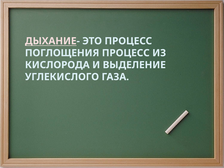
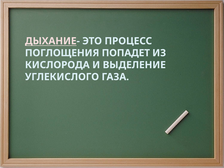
ПОГЛОЩЕНИЯ ПРОЦЕСС: ПРОЦЕСС -> ПОПАДЕТ
